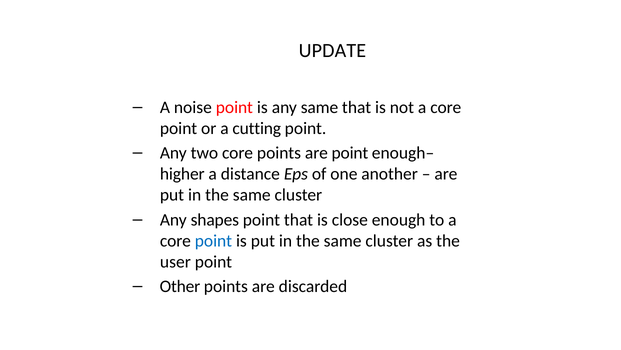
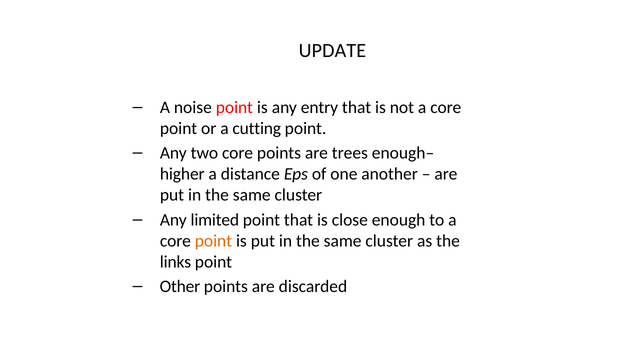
any same: same -> entry
are point: point -> trees
shapes: shapes -> limited
point at (213, 240) colour: blue -> orange
user: user -> links
